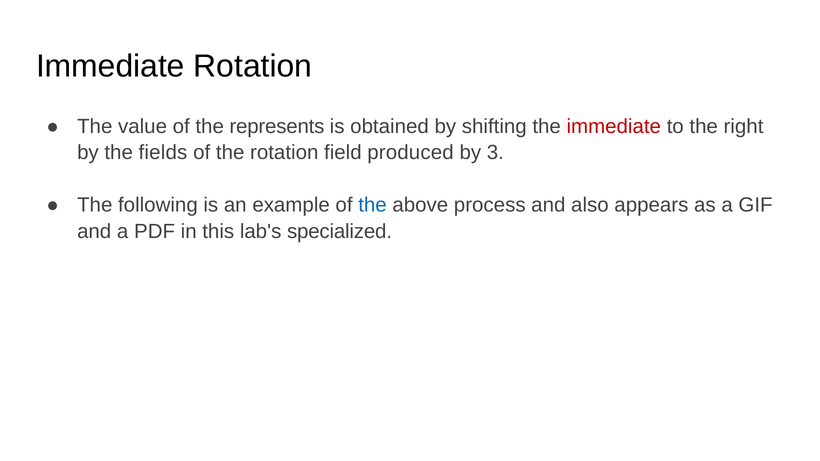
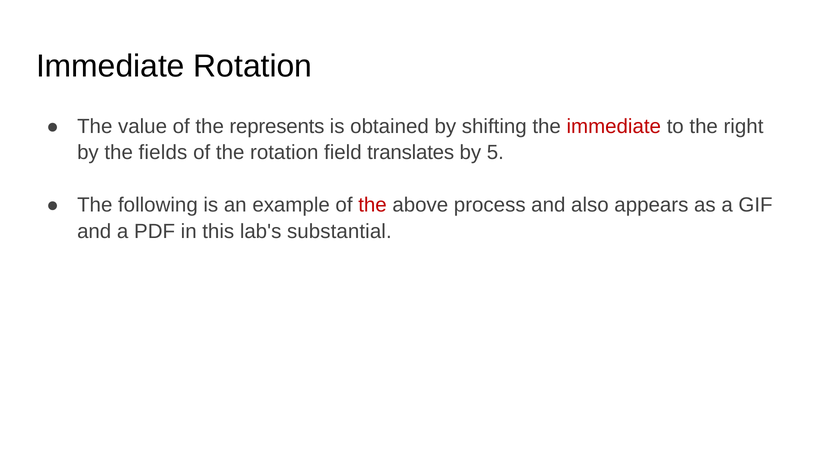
produced: produced -> translates
3: 3 -> 5
the at (372, 205) colour: blue -> red
specialized: specialized -> substantial
